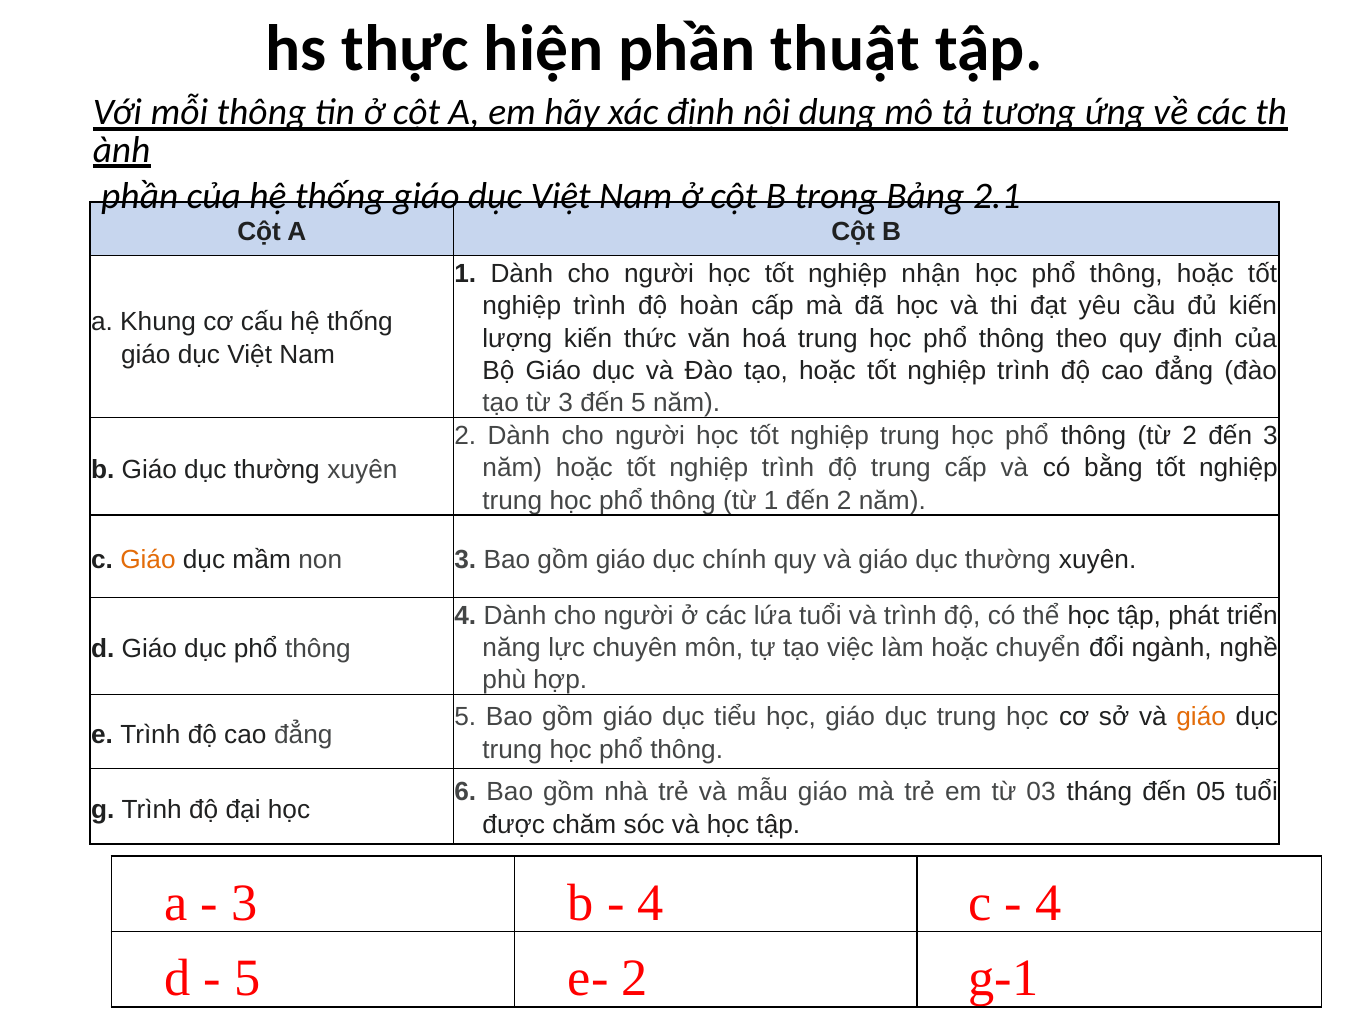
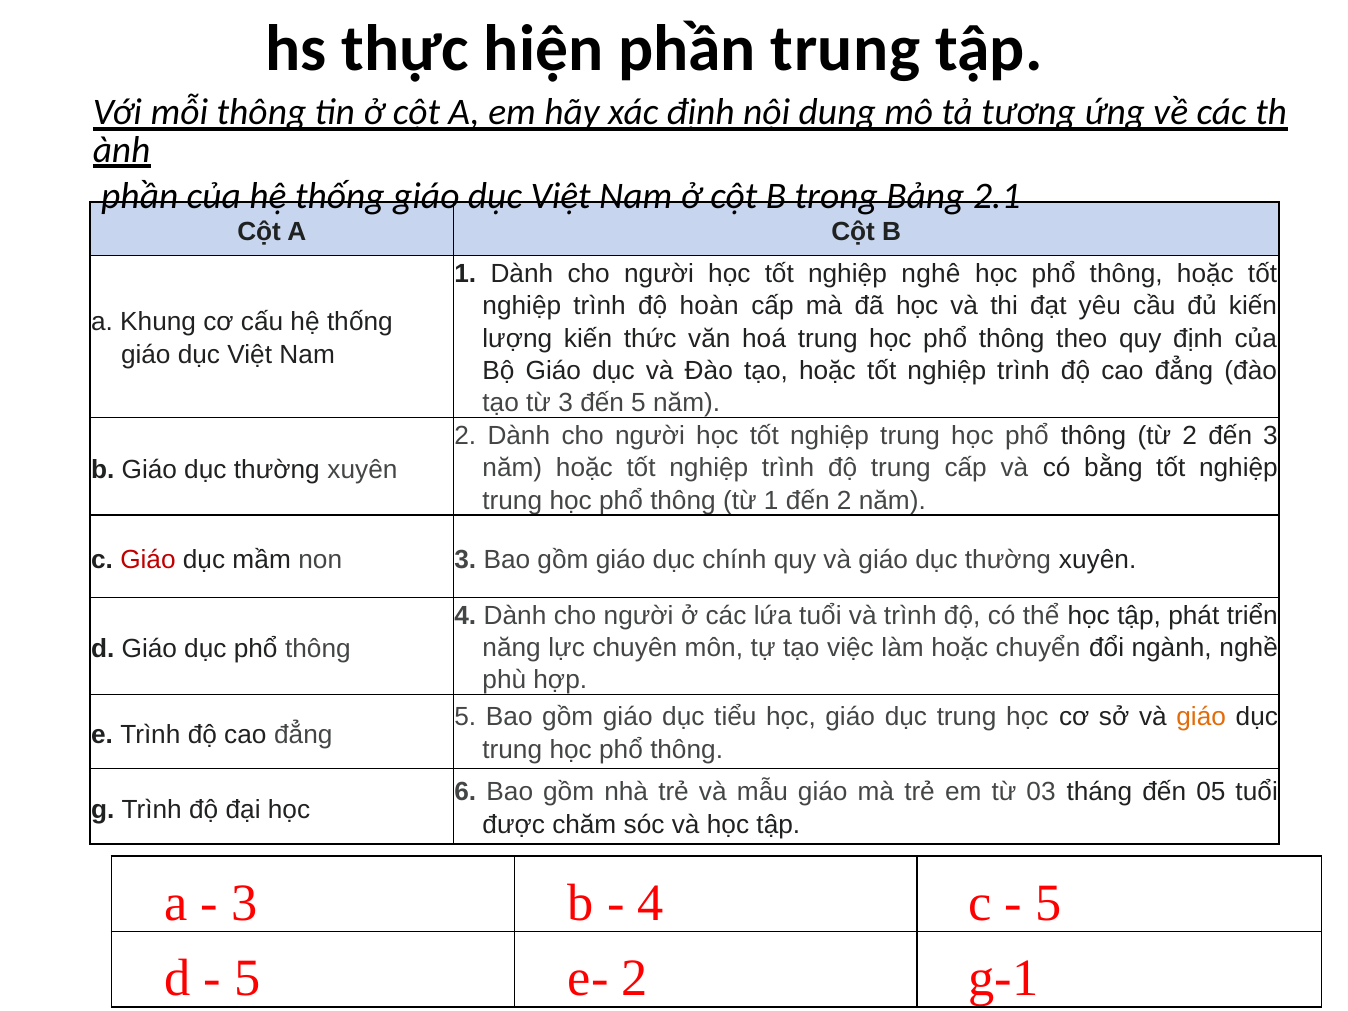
phần thuật: thuật -> trung
nhận: nhận -> nghê
Giáo at (148, 559) colour: orange -> red
4 at (1048, 903): 4 -> 5
